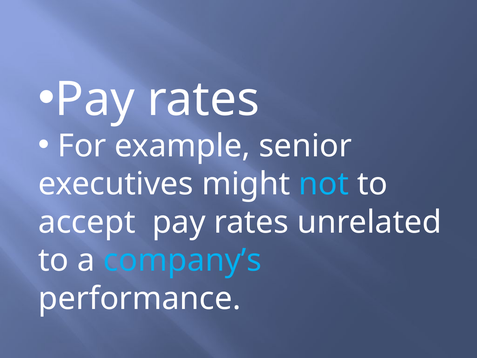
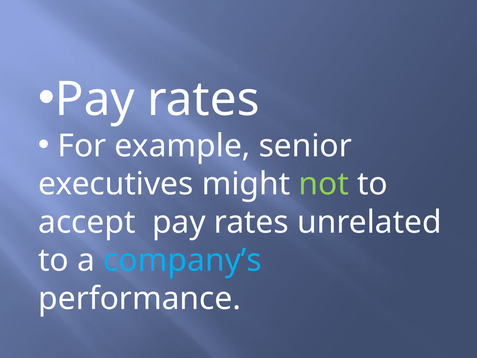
not colour: light blue -> light green
